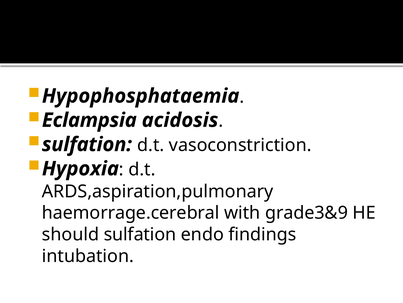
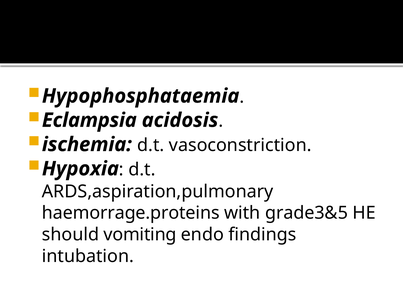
sulfation at (87, 144): sulfation -> ischemia
haemorrage.cerebral: haemorrage.cerebral -> haemorrage.proteins
grade3&9: grade3&9 -> grade3&5
should sulfation: sulfation -> vomiting
